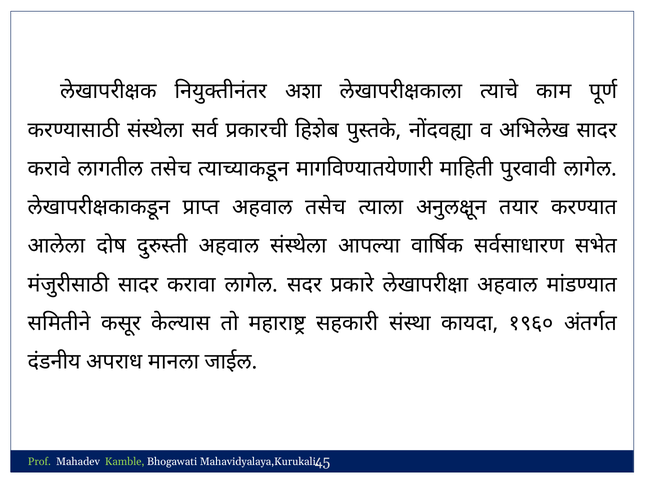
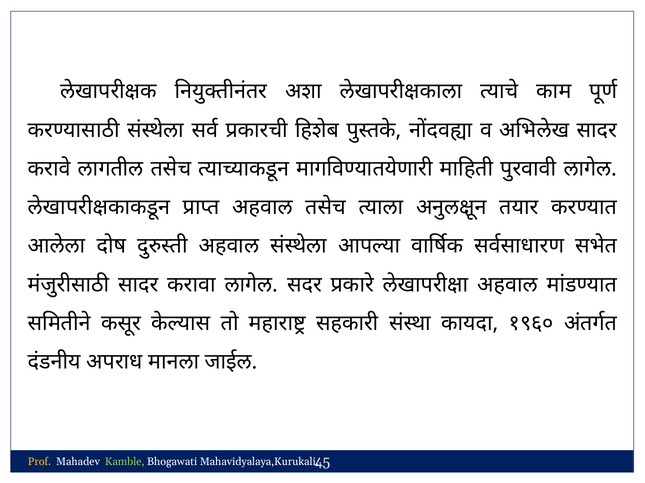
Prof colour: light green -> yellow
